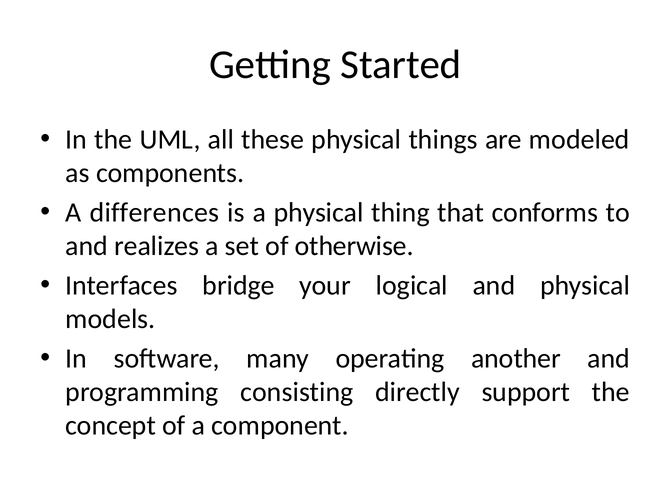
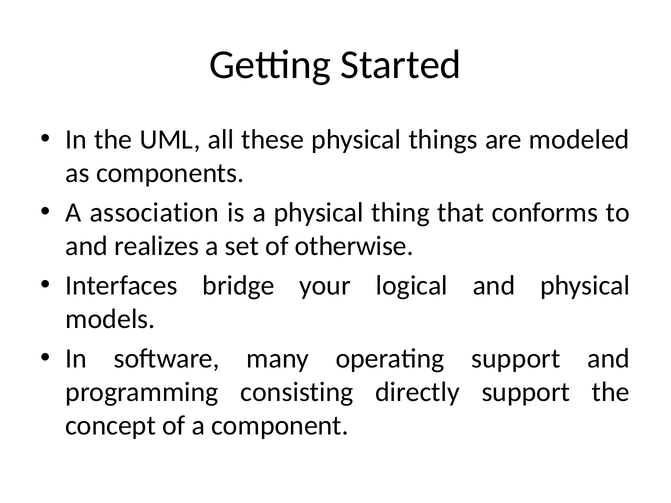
differences: differences -> association
operating another: another -> support
